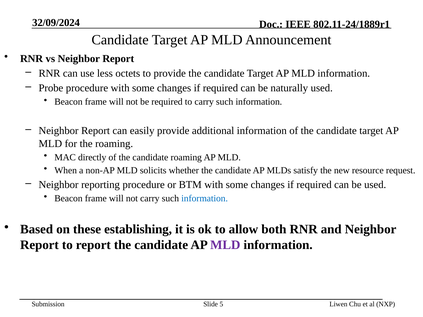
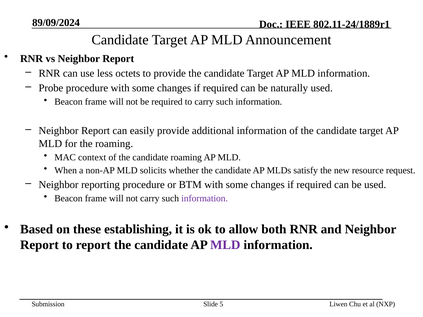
32/09/2024: 32/09/2024 -> 89/09/2024
directly: directly -> context
information at (205, 199) colour: blue -> purple
